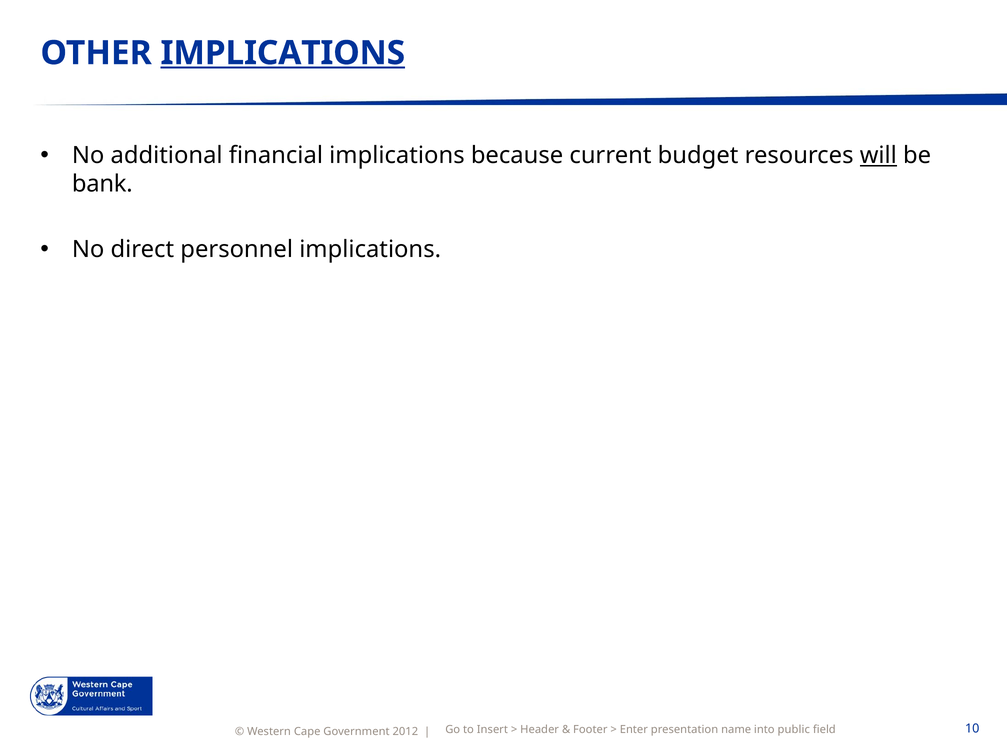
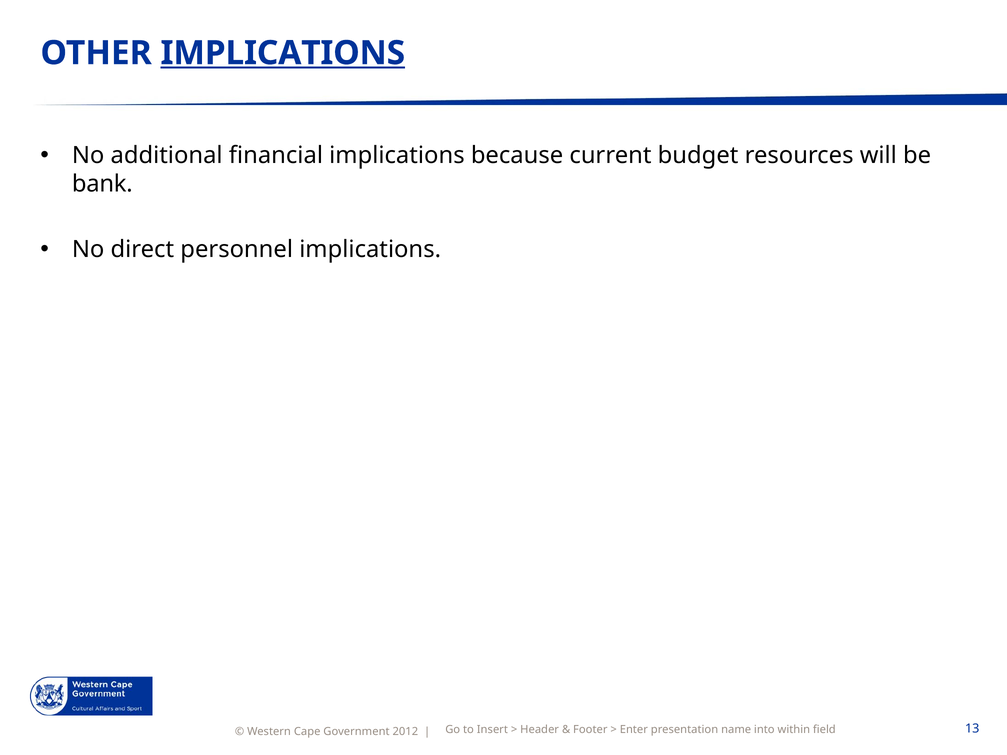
will underline: present -> none
public: public -> within
10: 10 -> 13
